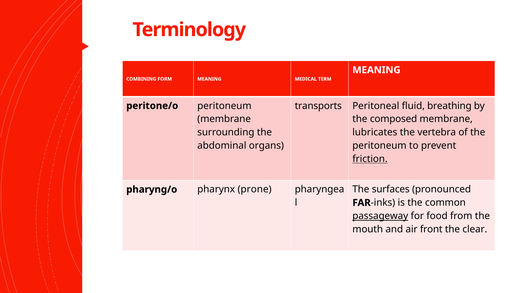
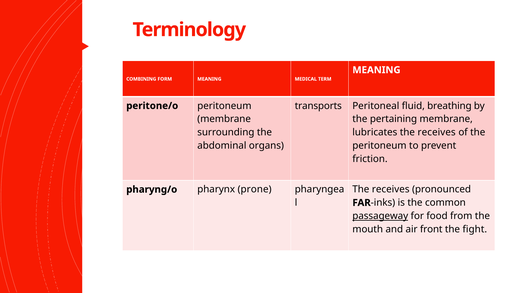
composed: composed -> pertaining
lubricates the vertebra: vertebra -> receives
friction underline: present -> none
surfaces at (391, 189): surfaces -> receives
clear: clear -> fight
